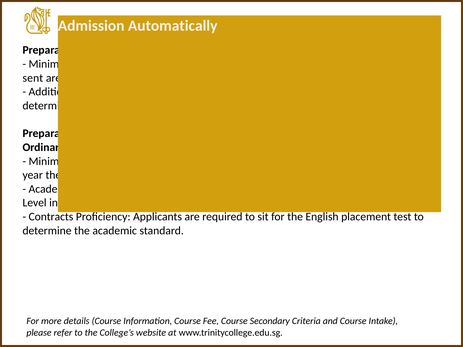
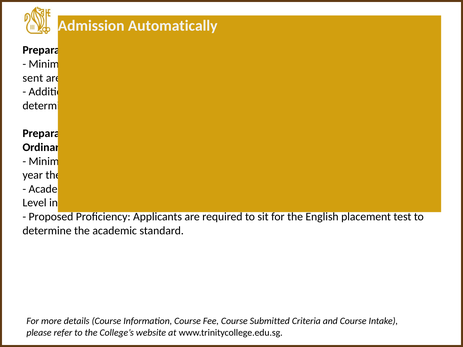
Contracts: Contracts -> Proposed
Secondary: Secondary -> Submitted
